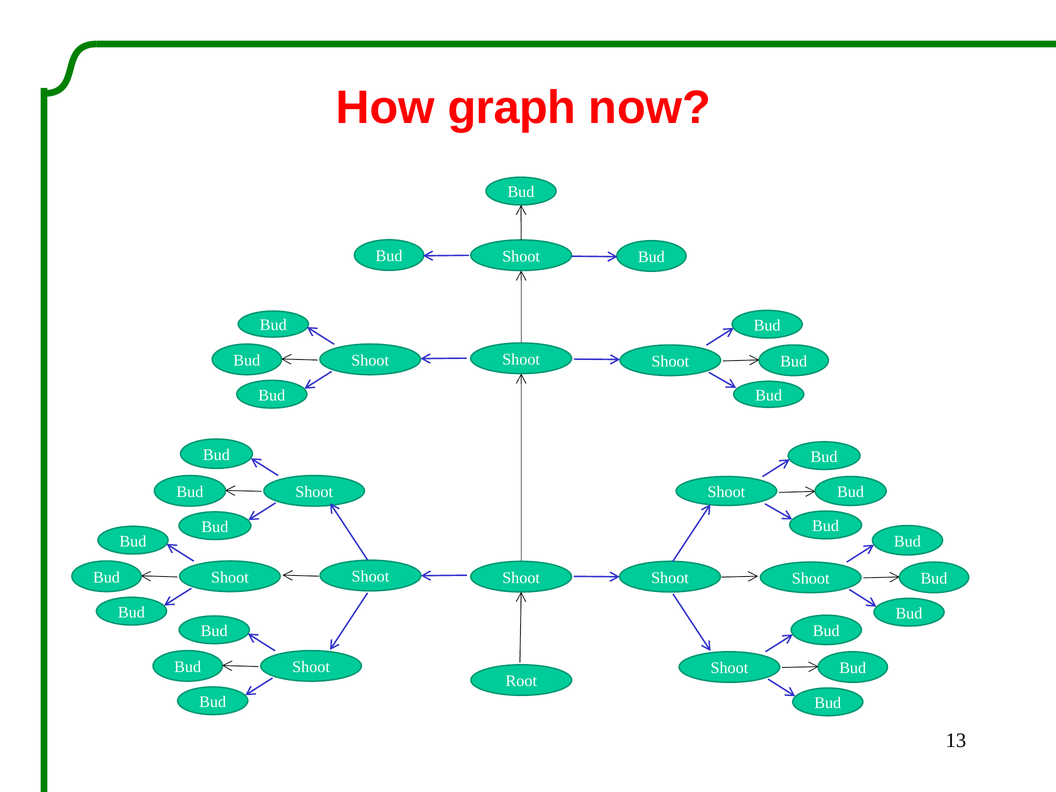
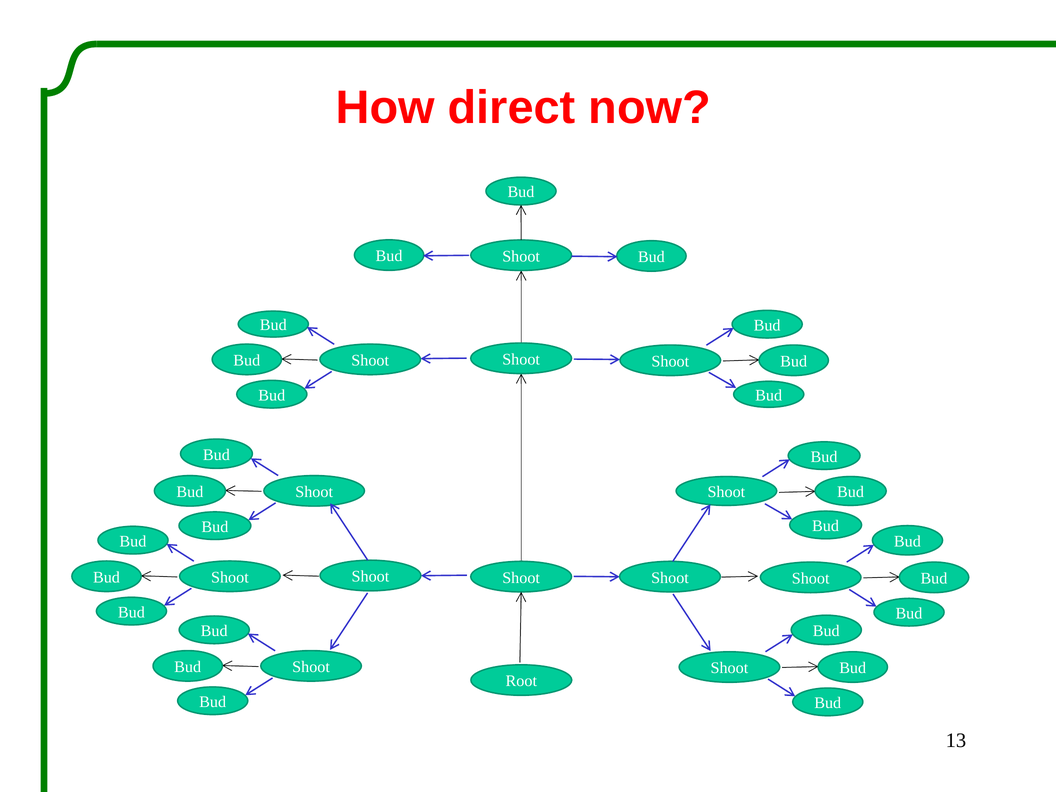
graph: graph -> direct
